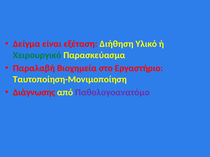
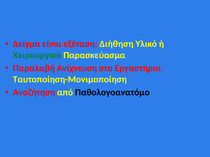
Βιοχημεία: Βιοχημεία -> Ανίχνευση
Διάγνωσης: Διάγνωσης -> Αναζήτηση
Παθολογοανατόμο colour: purple -> black
